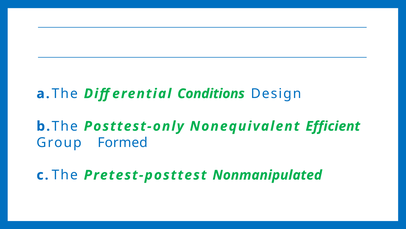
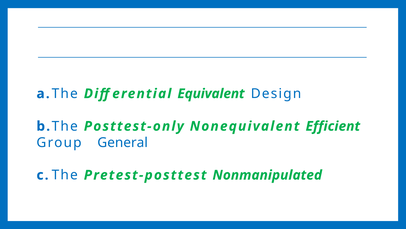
Conditions: Conditions -> Equivalent
Formed: Formed -> General
